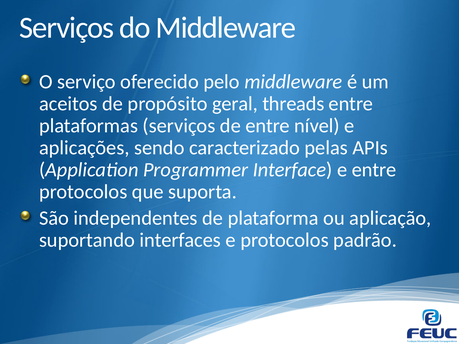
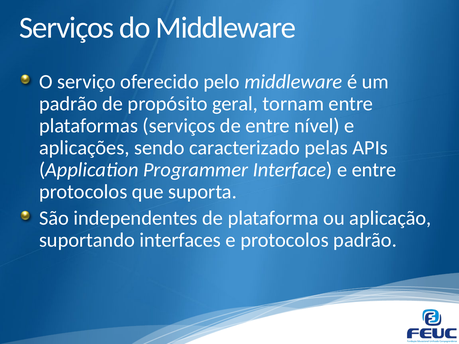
aceitos at (68, 104): aceitos -> padrão
threads: threads -> tornam
